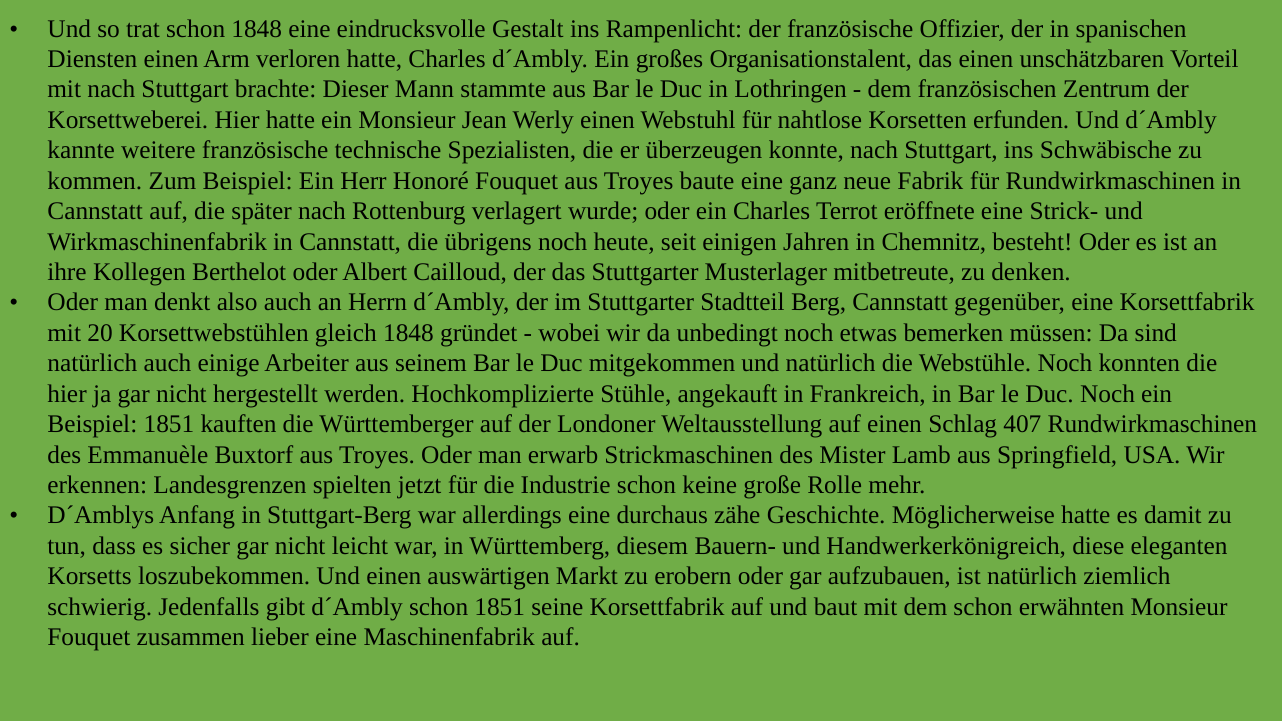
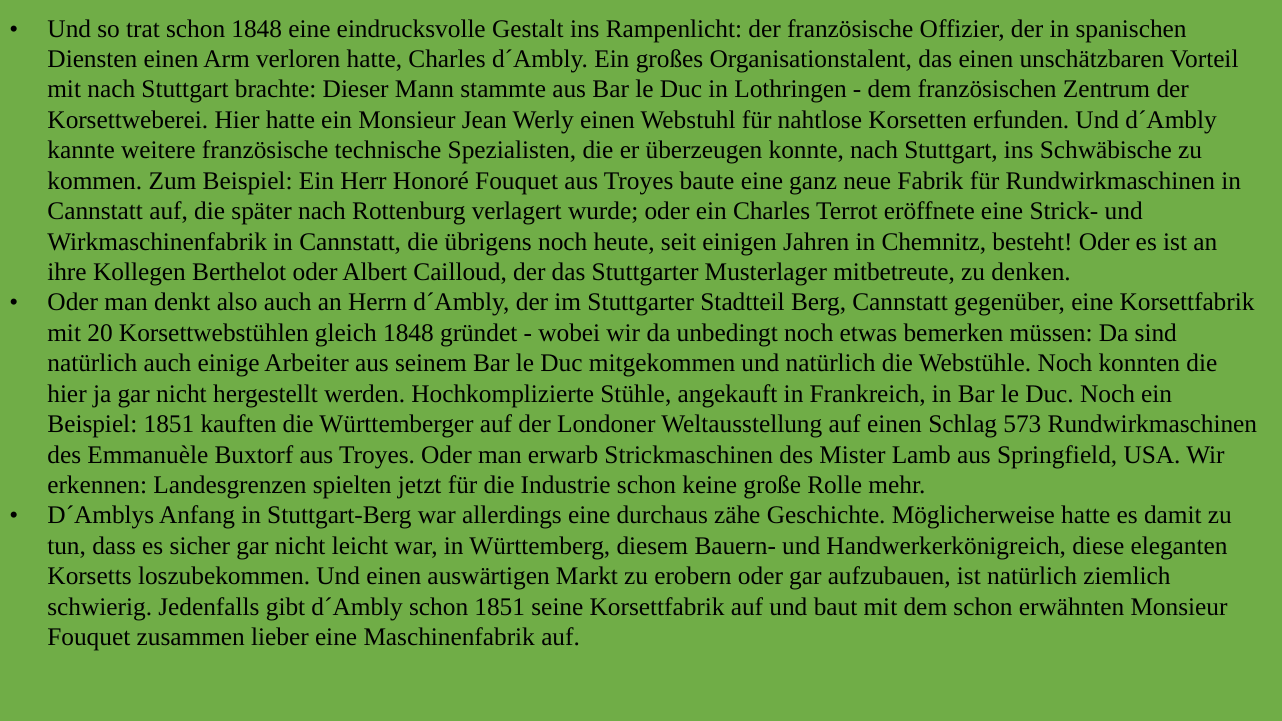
407: 407 -> 573
